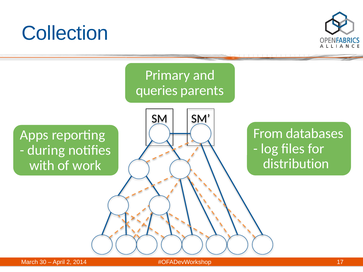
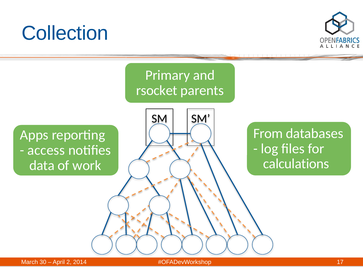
queries: queries -> rsocket
during: during -> access
distribution: distribution -> calculations
with: with -> data
